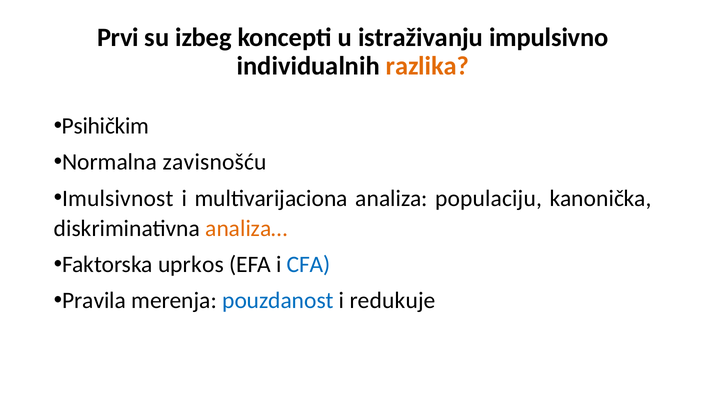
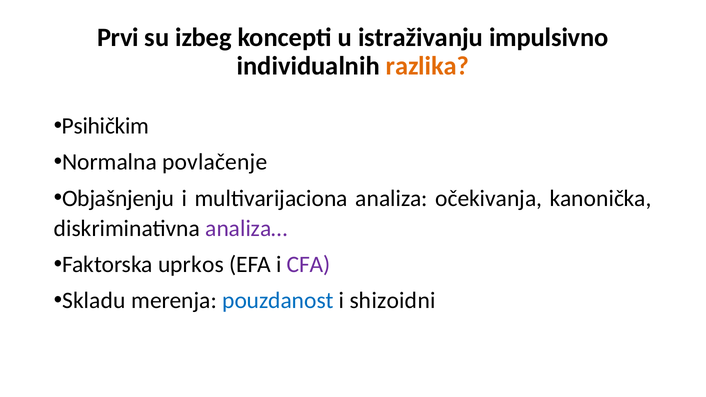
zavisnošću: zavisnošću -> povlačenje
Imulsivnost: Imulsivnost -> Objašnjenju
populaciju: populaciju -> očekivanja
analiza… colour: orange -> purple
CFA colour: blue -> purple
Pravila: Pravila -> Skladu
redukuje: redukuje -> shizoidni
